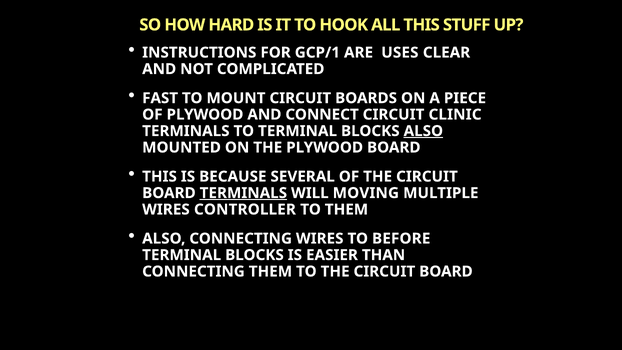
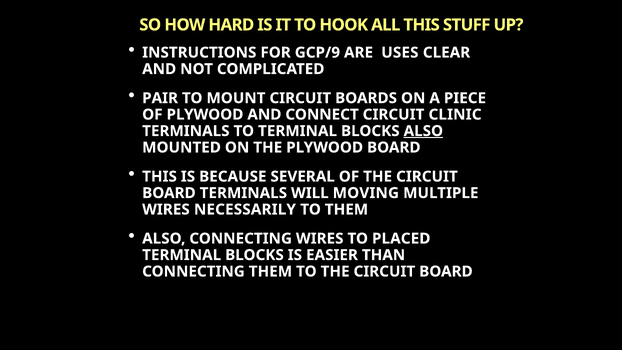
GCP/1: GCP/1 -> GCP/9
FAST: FAST -> PAIR
TERMINALS at (243, 193) underline: present -> none
CONTROLLER: CONTROLLER -> NECESSARILY
BEFORE: BEFORE -> PLACED
